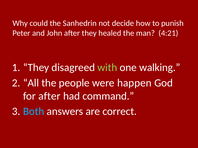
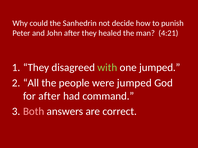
one walking: walking -> jumped
were happen: happen -> jumped
Both colour: light blue -> pink
